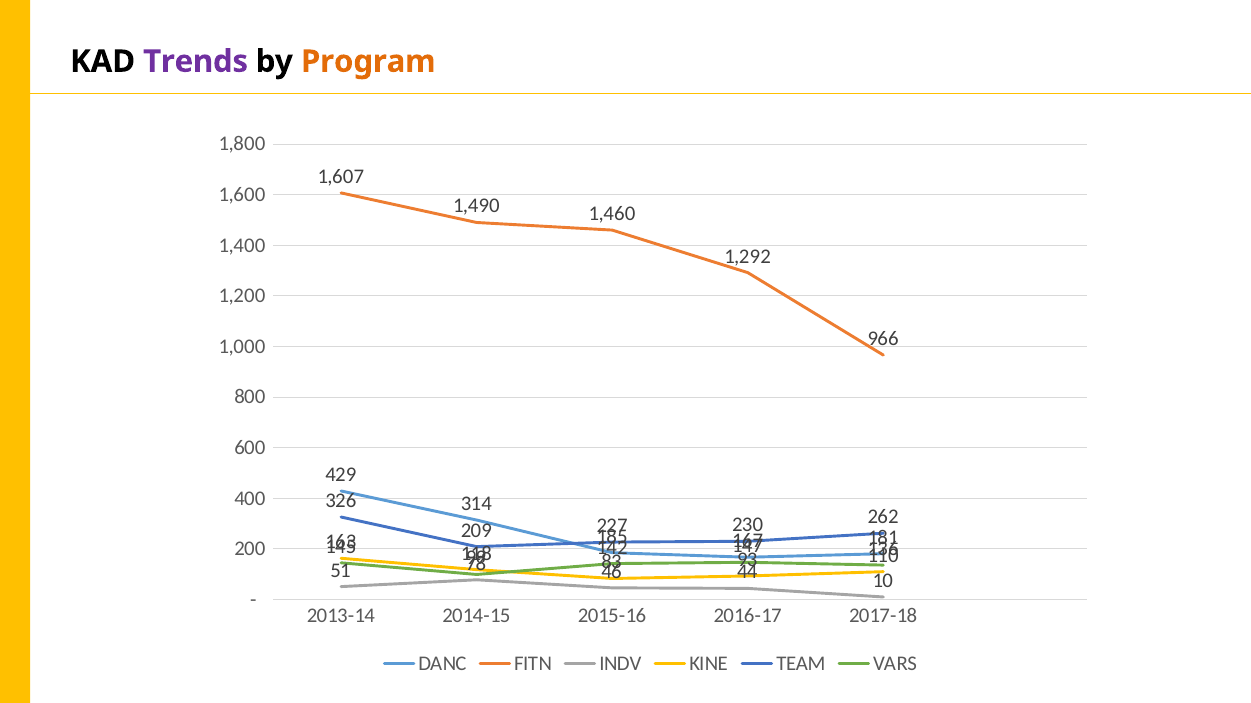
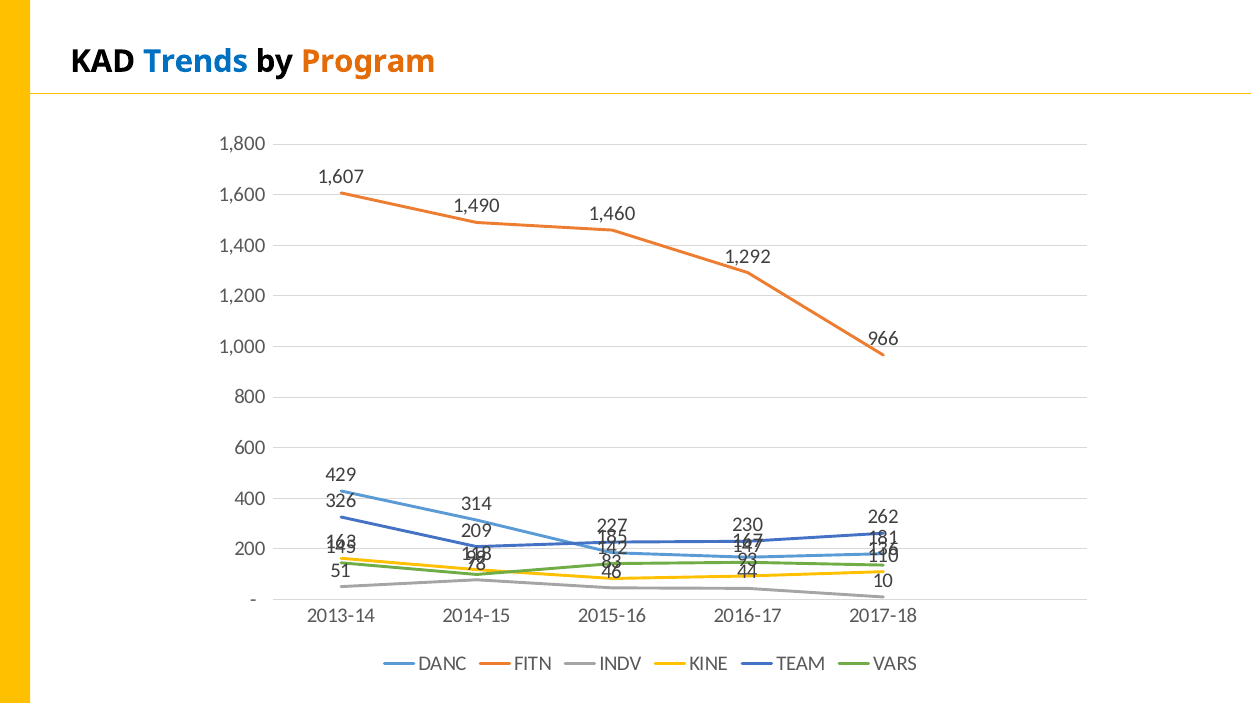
Trends colour: purple -> blue
